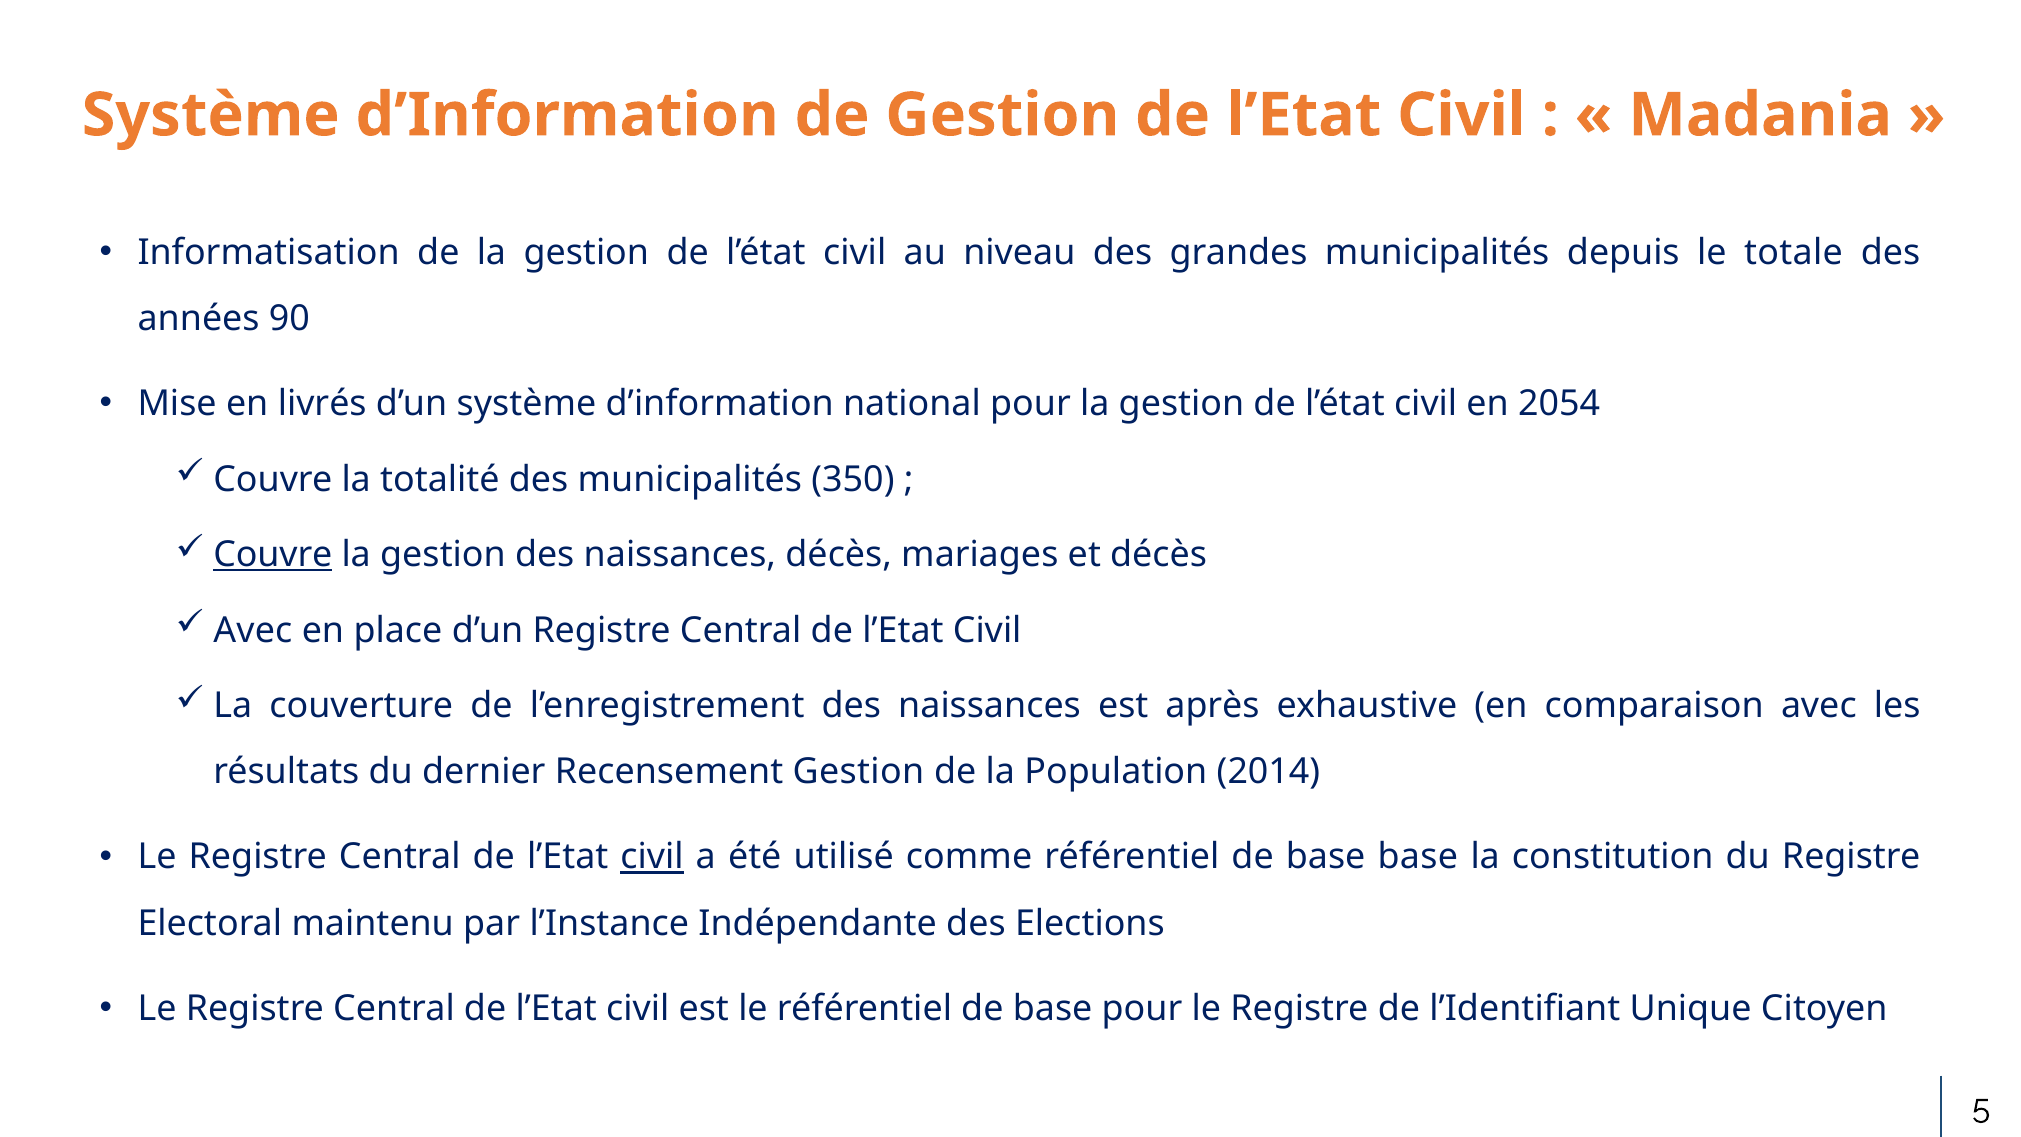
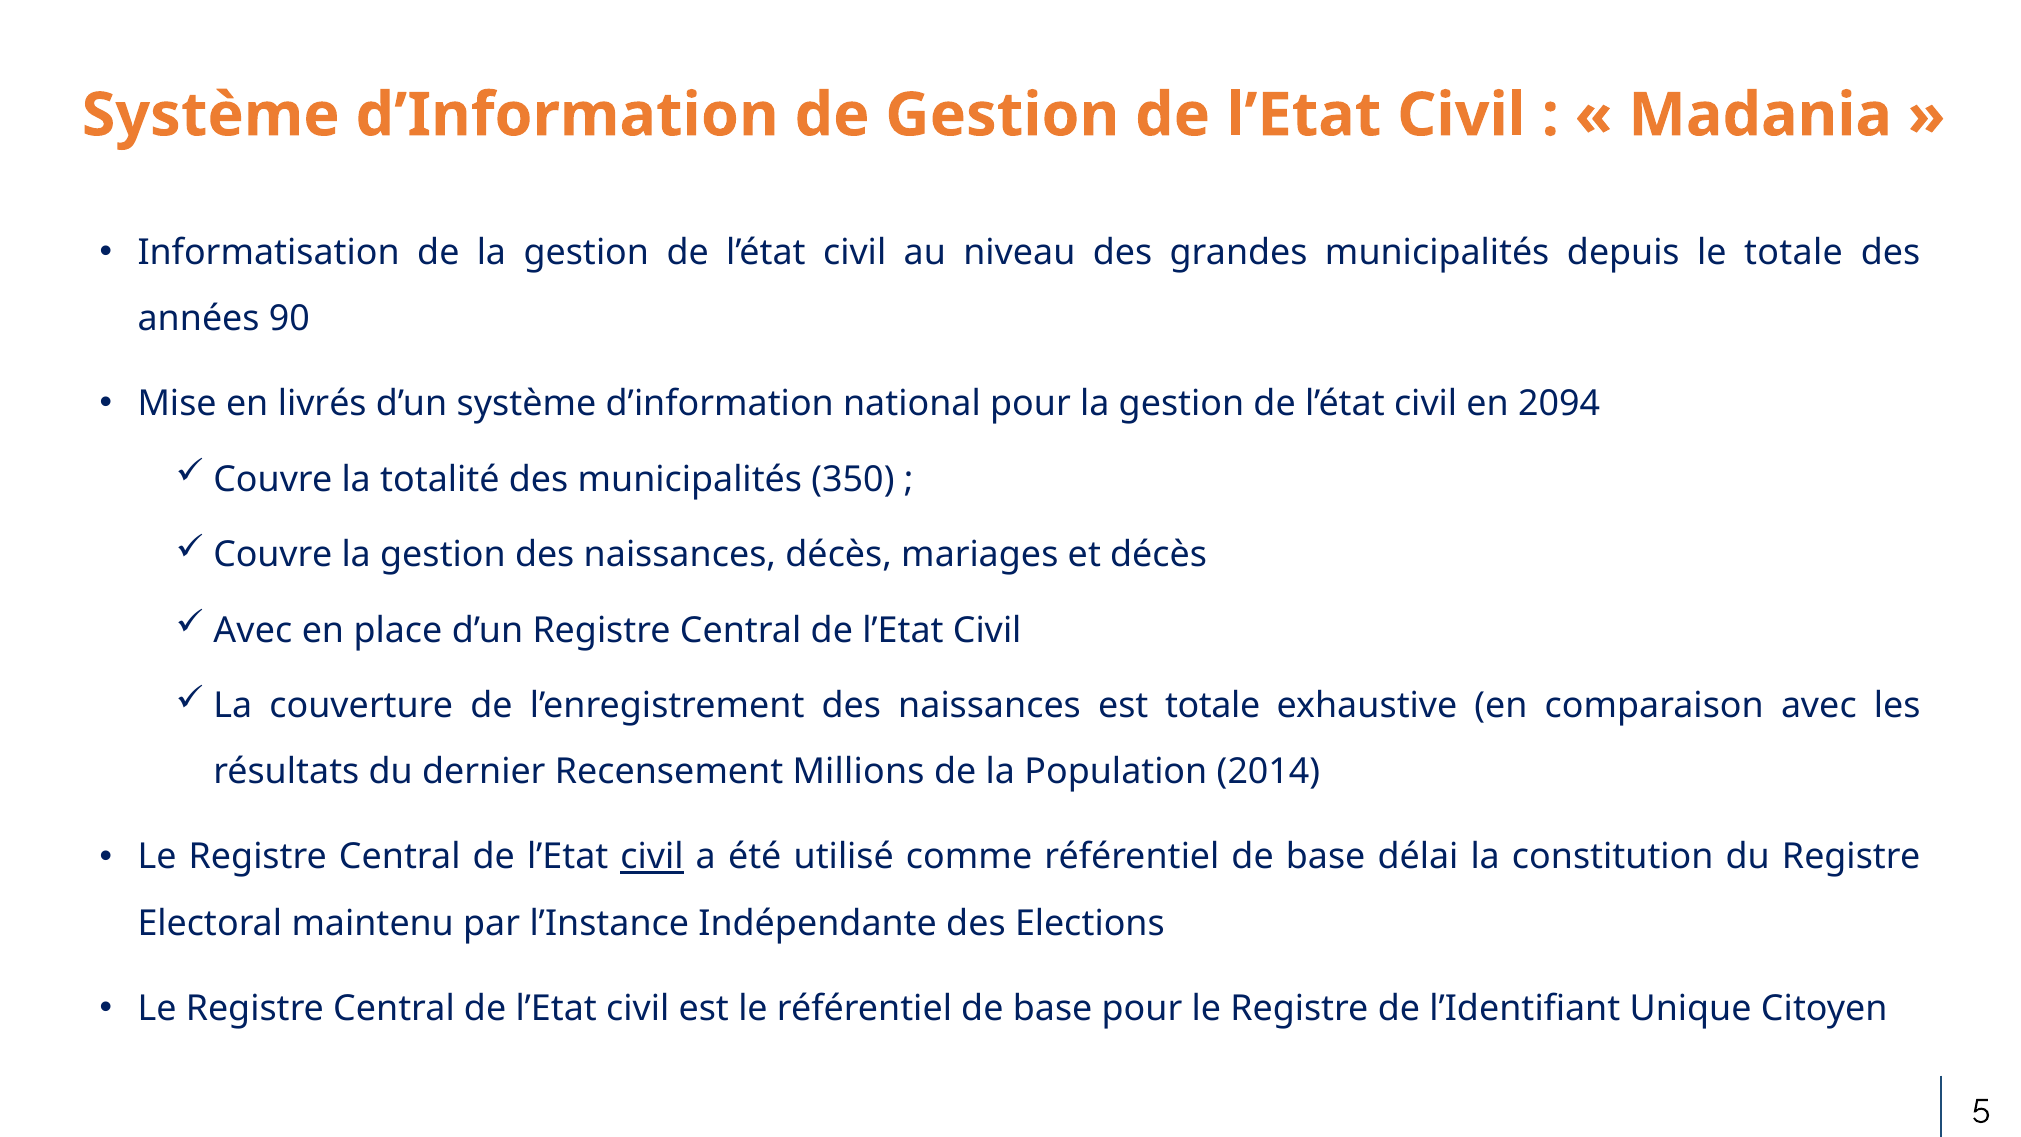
2054: 2054 -> 2094
Couvre at (273, 555) underline: present -> none
est après: après -> totale
Recensement Gestion: Gestion -> Millions
base base: base -> délai
